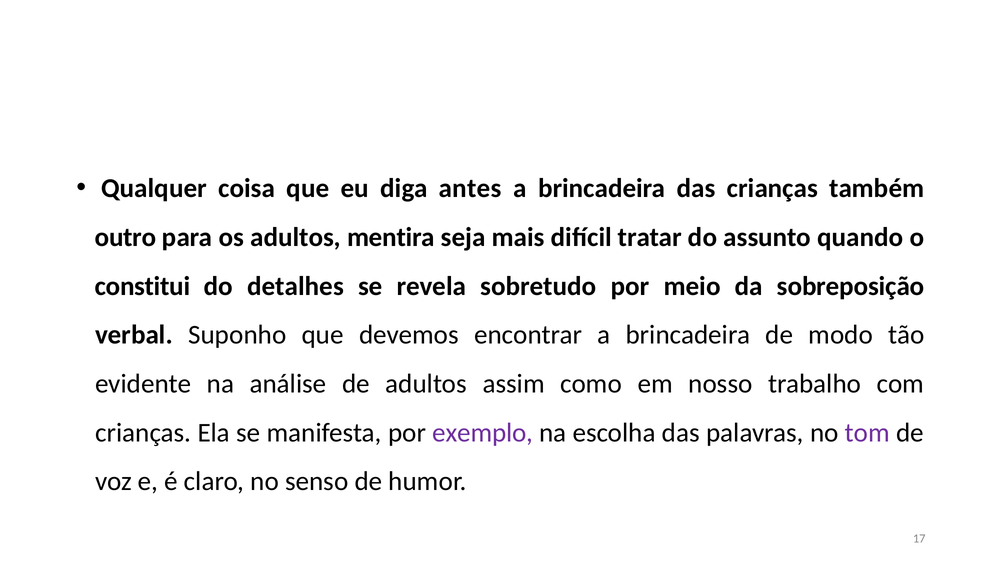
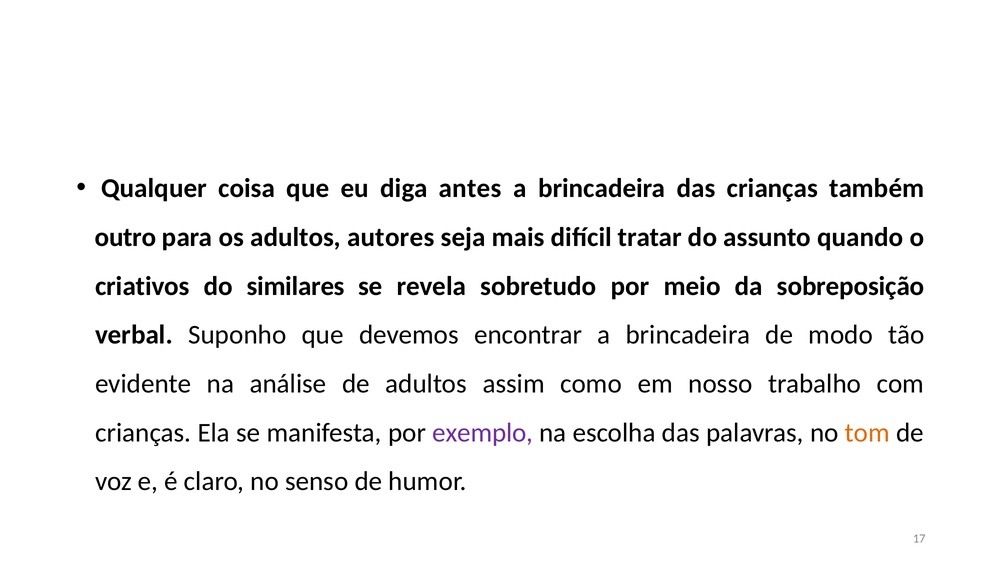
mentira: mentira -> autores
constitui: constitui -> criativos
detalhes: detalhes -> similares
tom colour: purple -> orange
